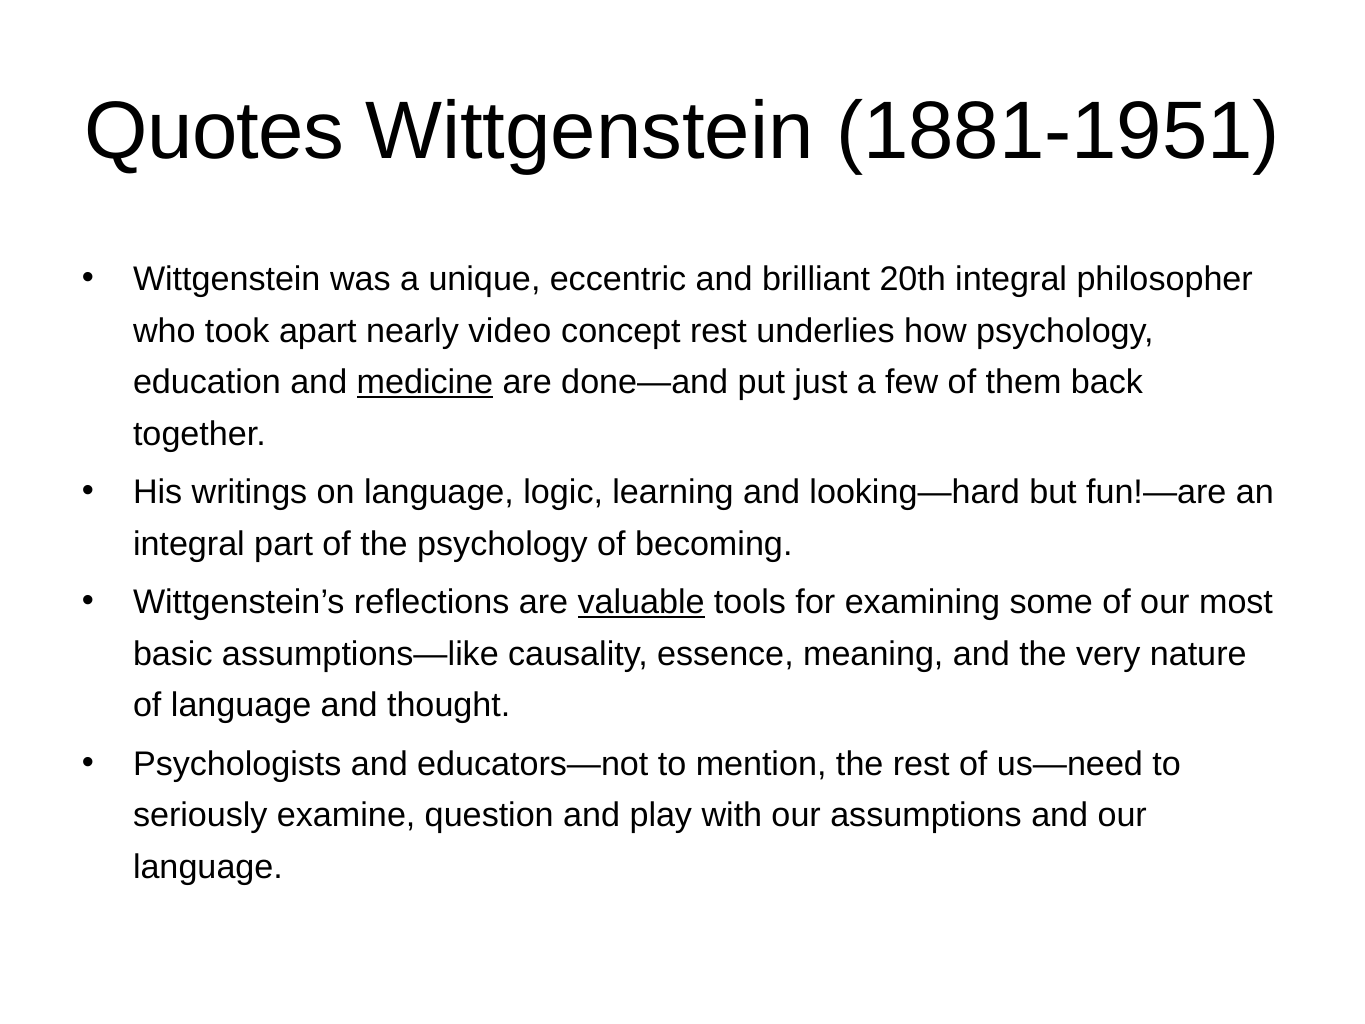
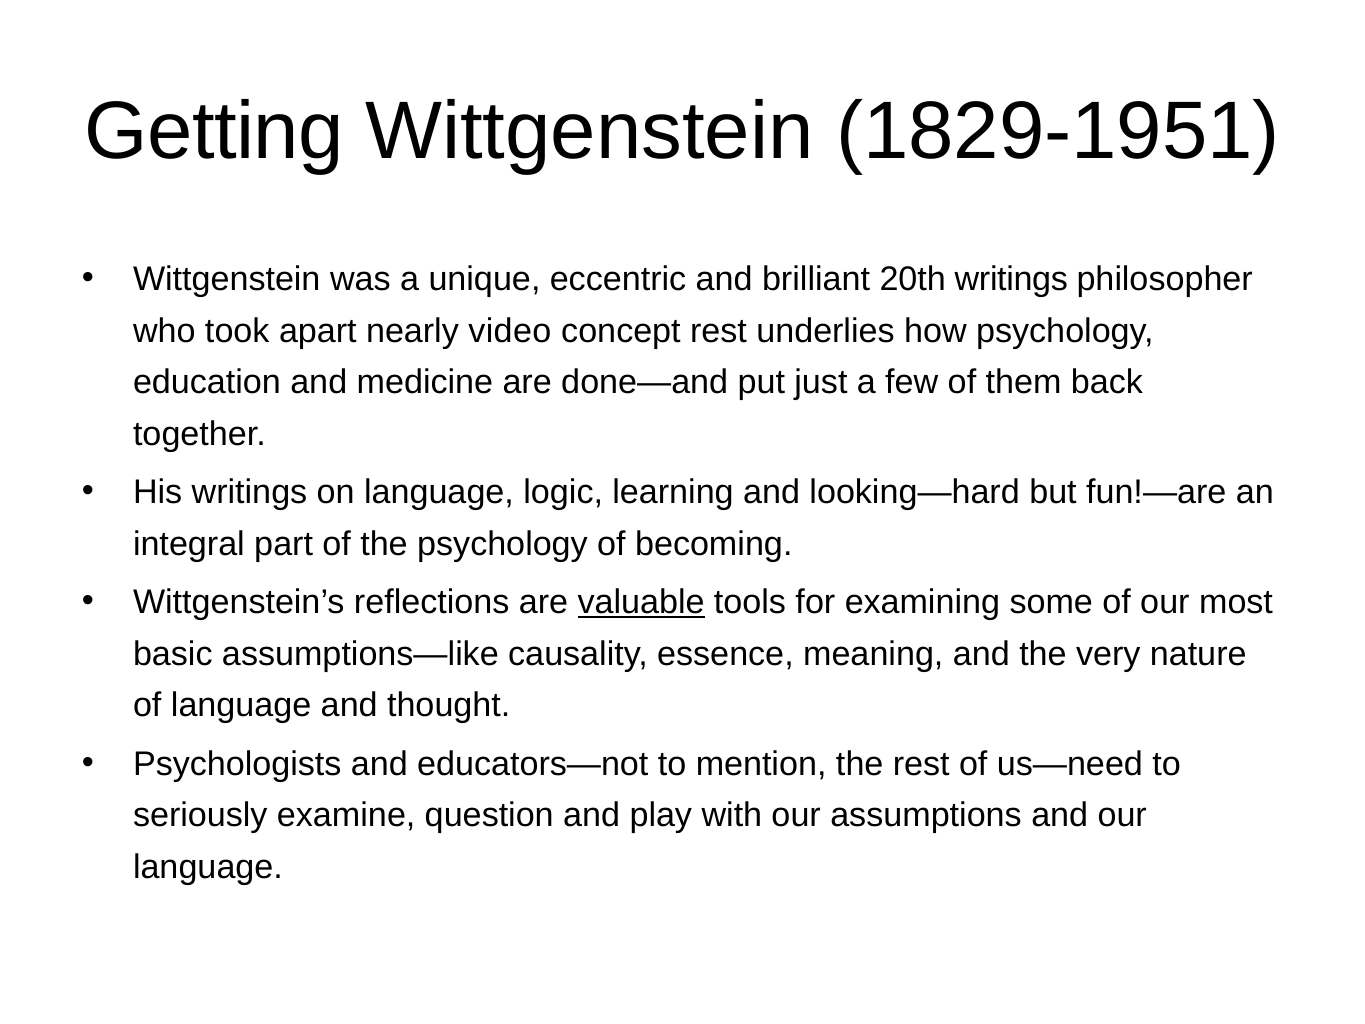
Quotes: Quotes -> Getting
1881-1951: 1881-1951 -> 1829-1951
20th integral: integral -> writings
medicine underline: present -> none
